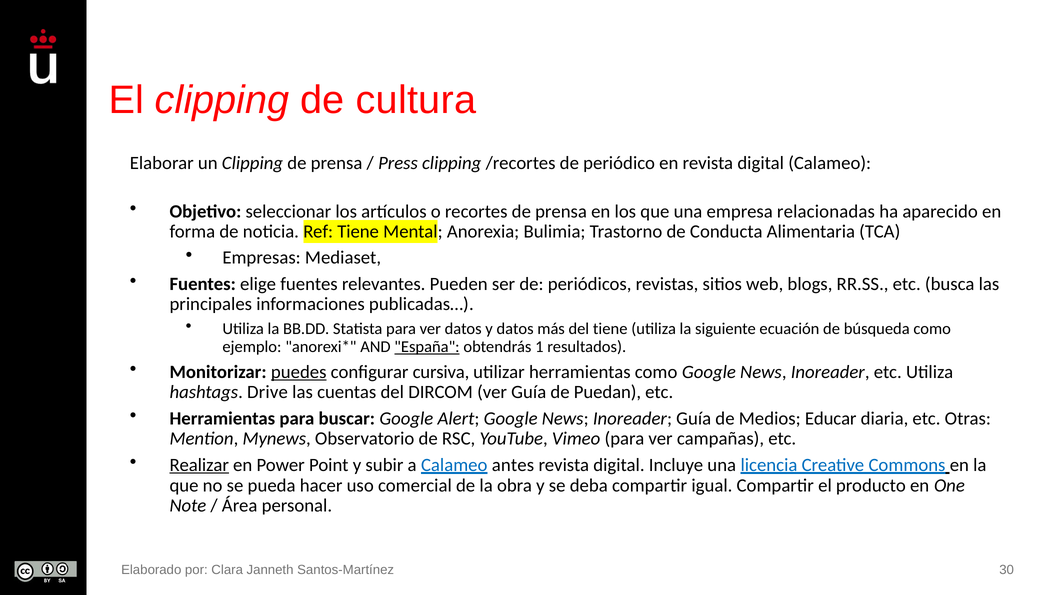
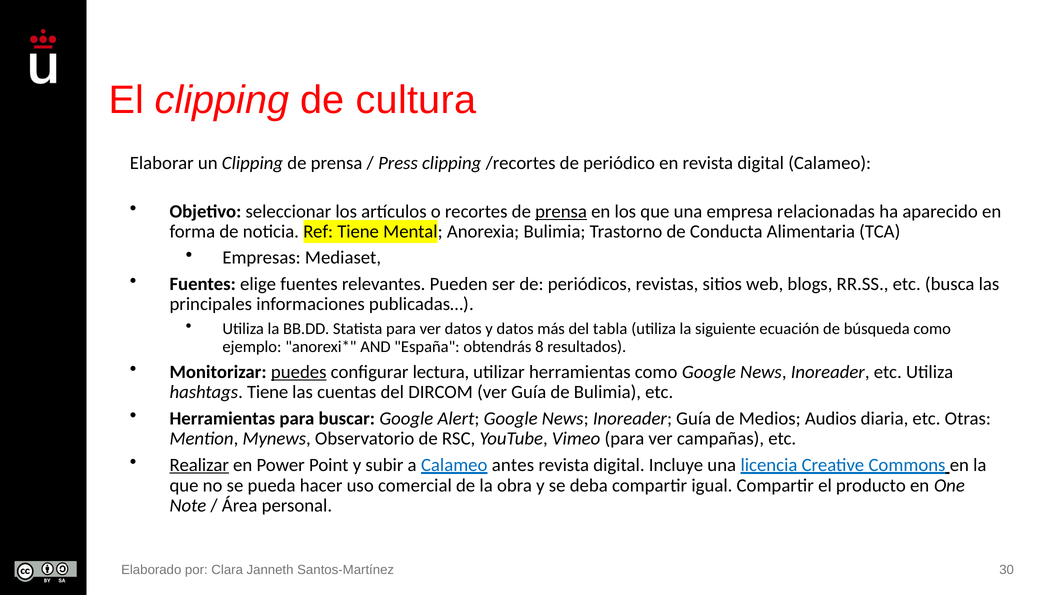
prensa at (561, 211) underline: none -> present
del tiene: tiene -> tabla
España underline: present -> none
1: 1 -> 8
cursiva: cursiva -> lectura
hashtags Drive: Drive -> Tiene
de Puedan: Puedan -> Bulimia
Educar: Educar -> Audios
